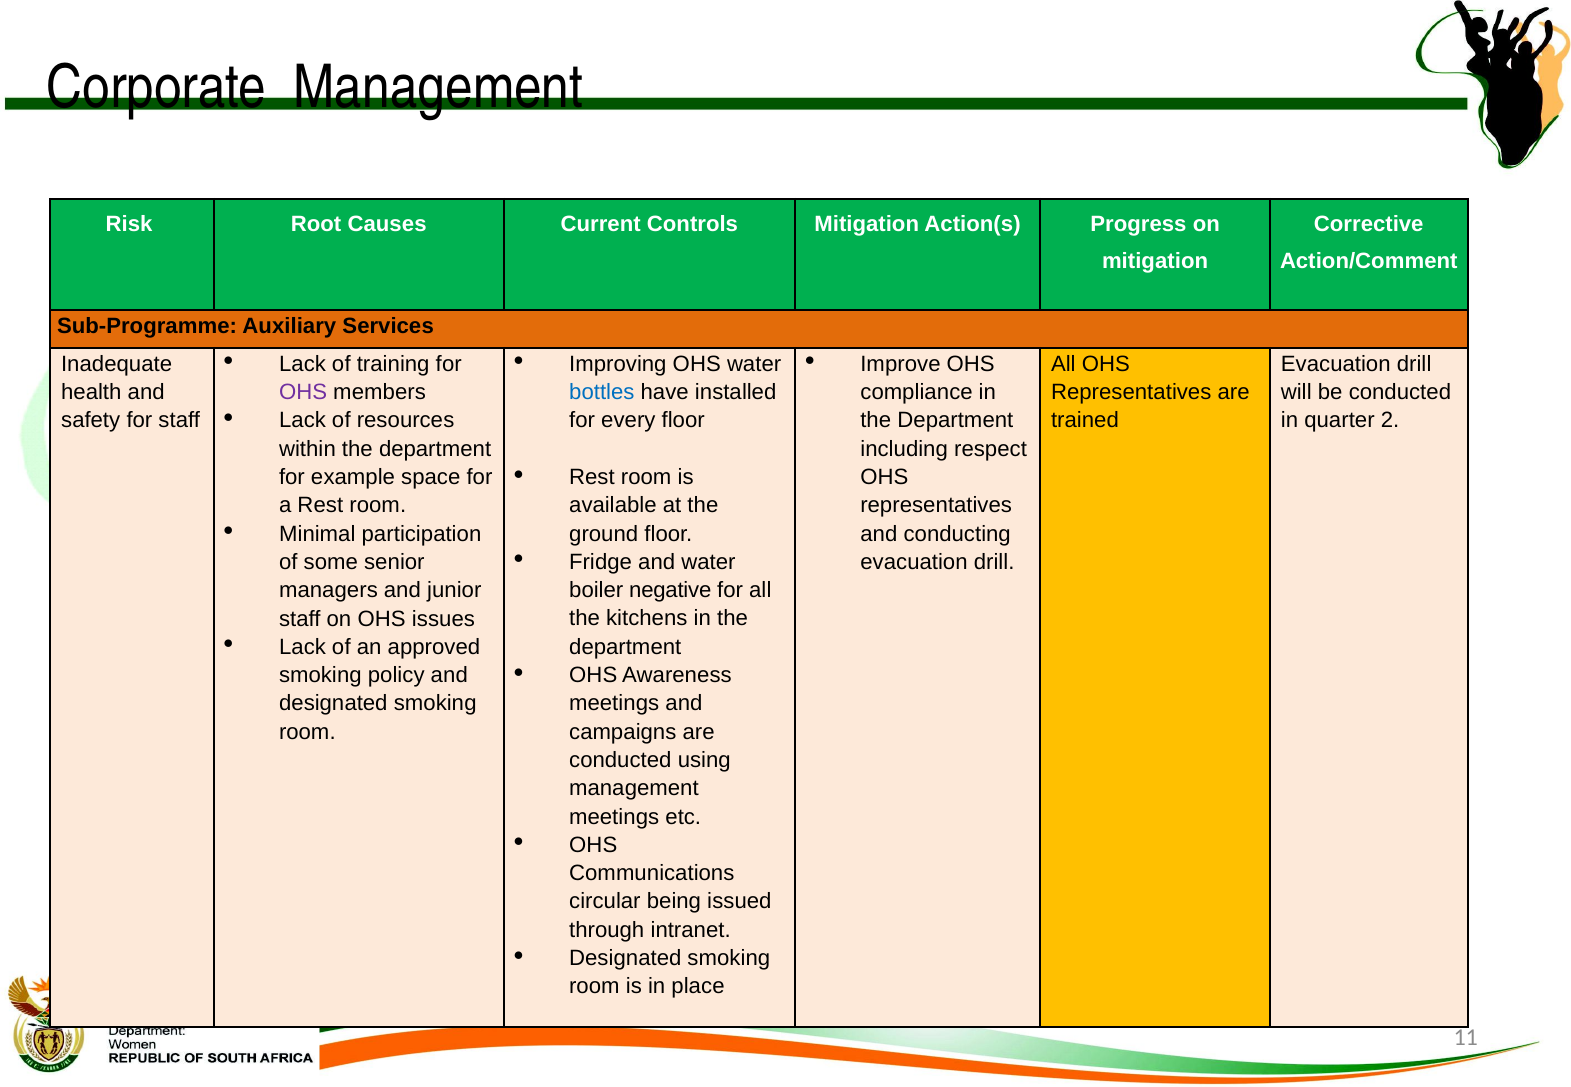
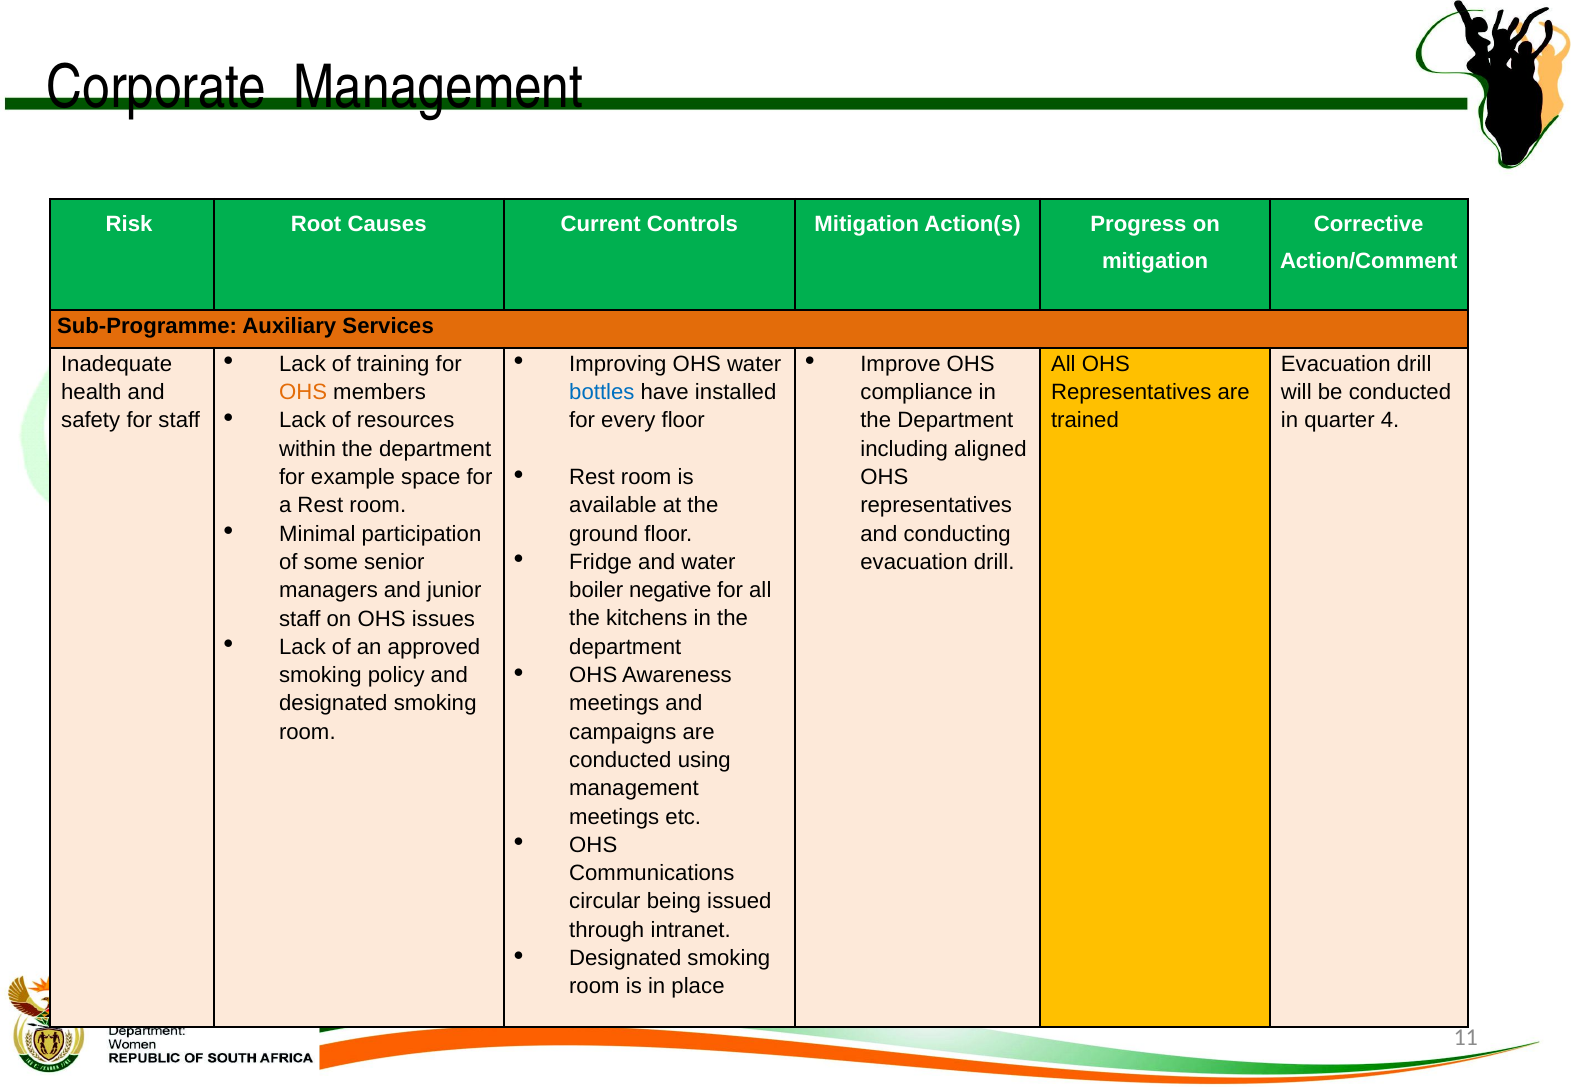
OHS at (303, 393) colour: purple -> orange
2: 2 -> 4
respect: respect -> aligned
